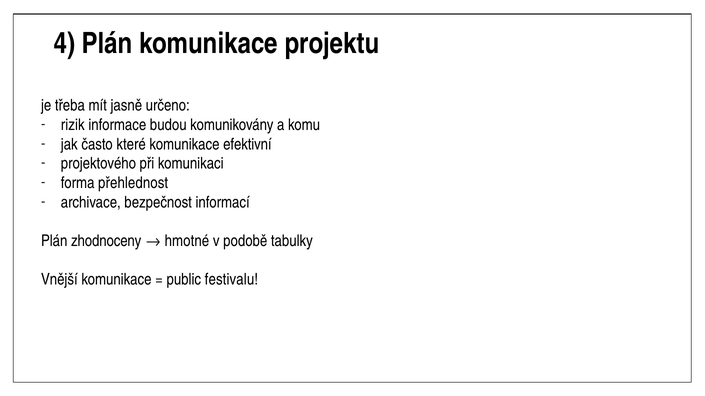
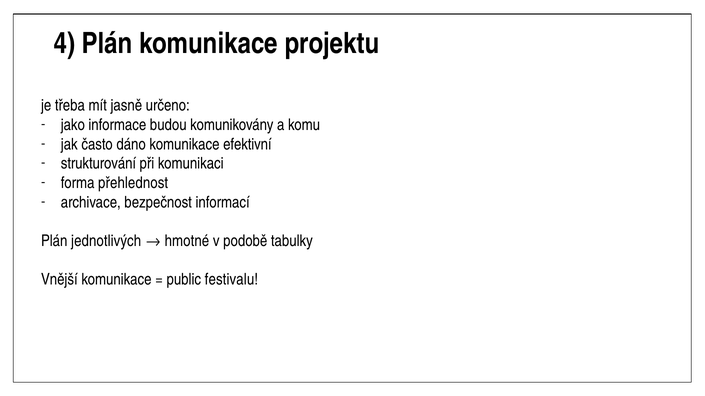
rizik: rizik -> jako
které: které -> dáno
projektového: projektového -> strukturování
zhodnoceny: zhodnoceny -> jednotlivých
